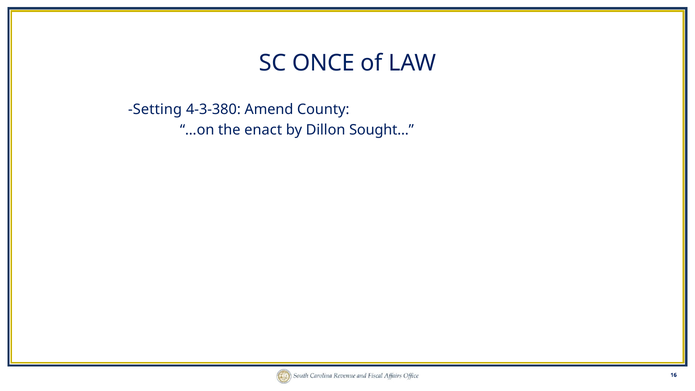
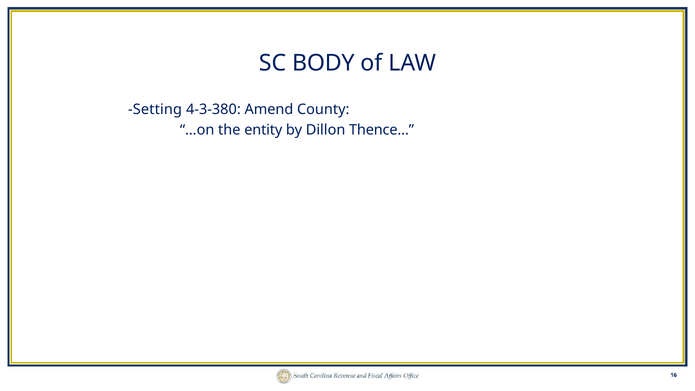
ONCE: ONCE -> BODY
enact: enact -> entity
Sought…: Sought… -> Thence…
